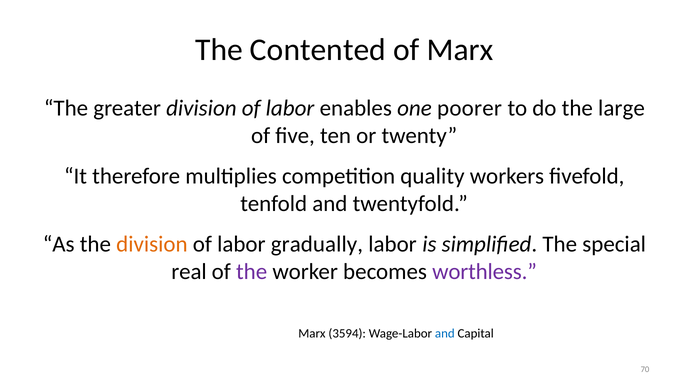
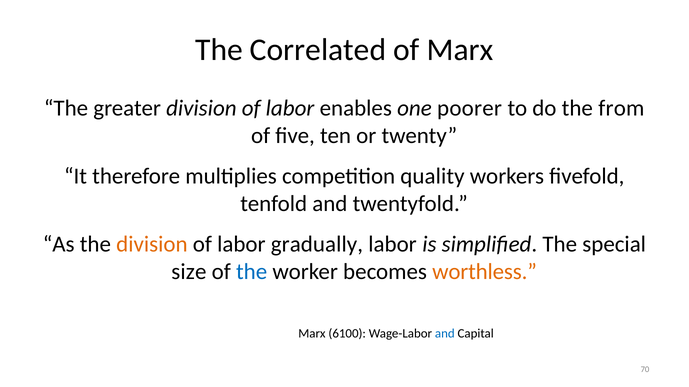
Contented: Contented -> Correlated
large: large -> from
real: real -> size
the at (252, 272) colour: purple -> blue
worthless colour: purple -> orange
3594: 3594 -> 6100
